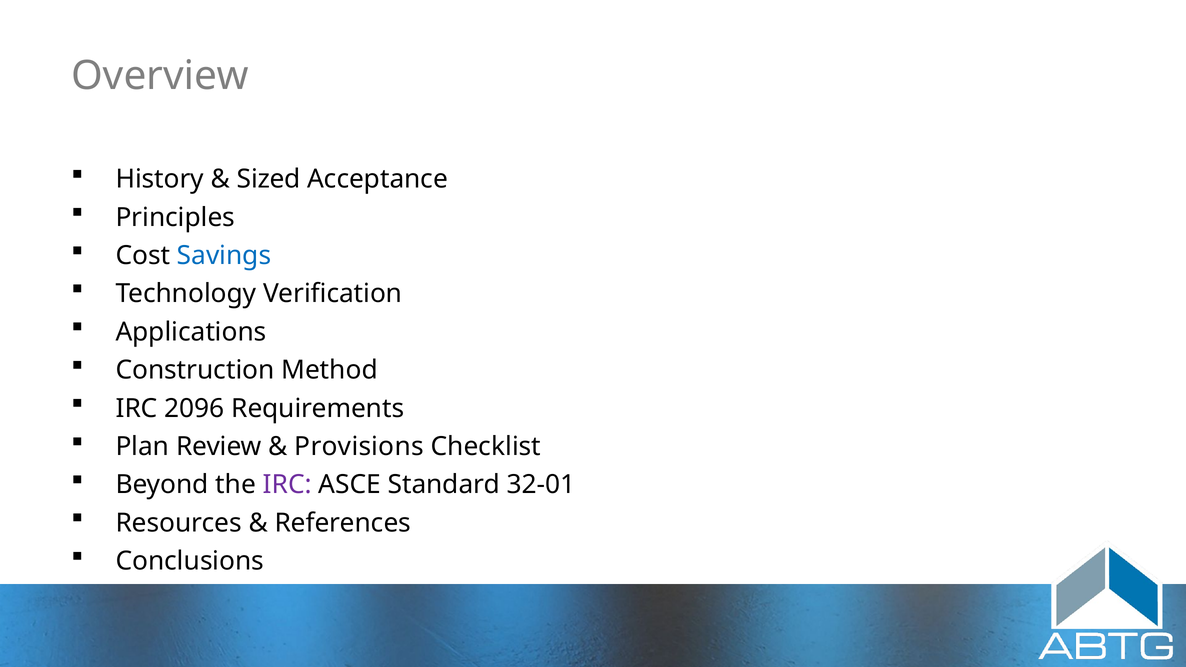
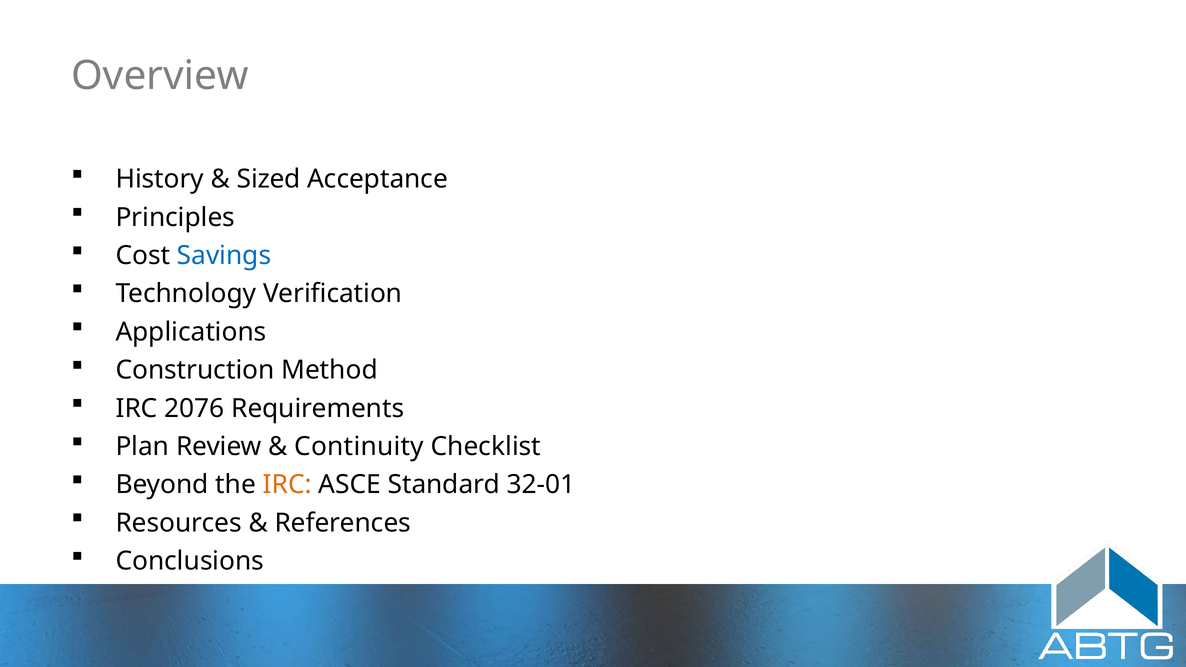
2096: 2096 -> 2076
Provisions: Provisions -> Continuity
IRC at (287, 485) colour: purple -> orange
